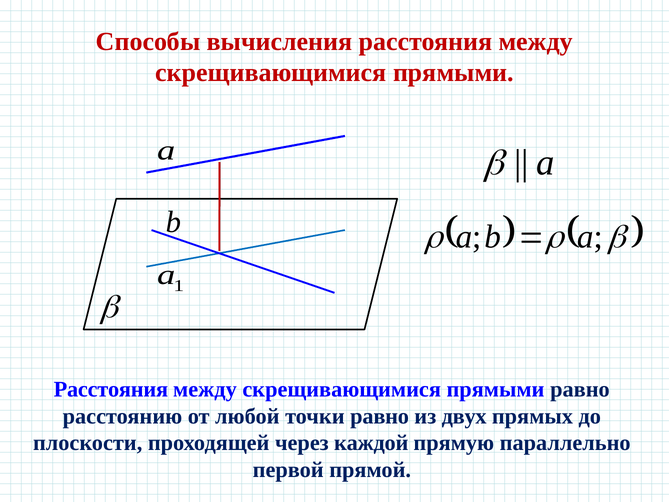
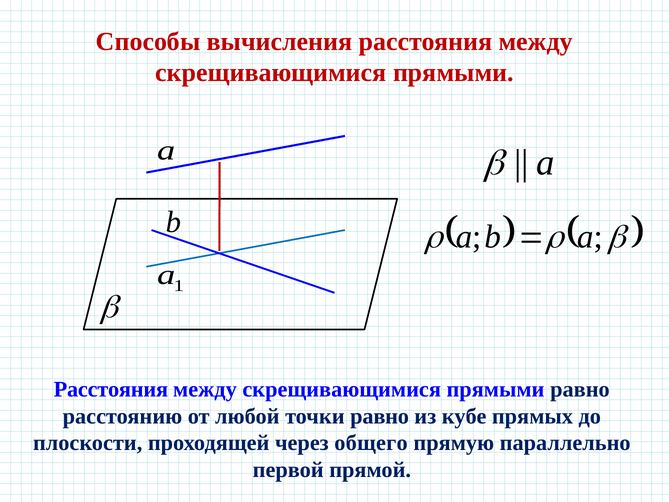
двух: двух -> кубе
каждой: каждой -> общего
